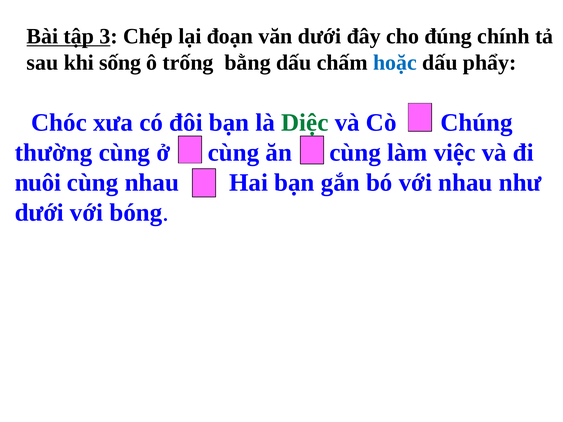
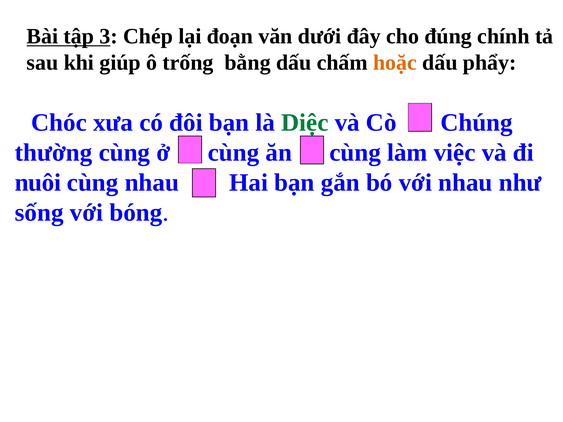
sống: sống -> giúp
hoặc colour: blue -> orange
dưới at (39, 213): dưới -> sống
